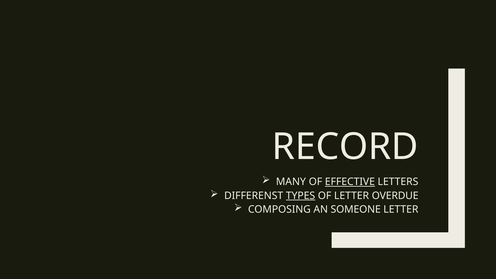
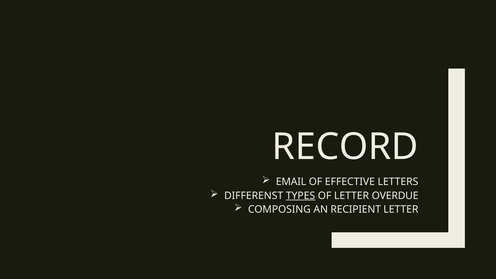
MANY: MANY -> EMAIL
EFFECTIVE underline: present -> none
SOMEONE: SOMEONE -> RECIPIENT
